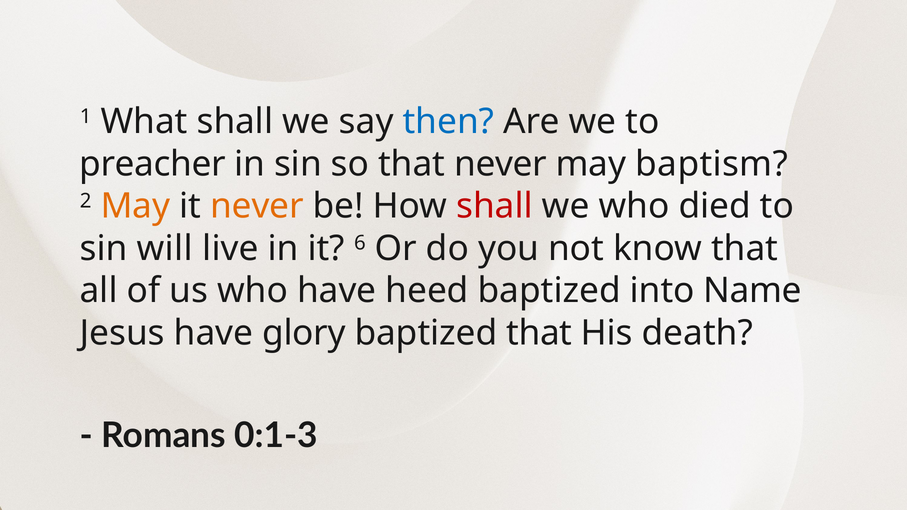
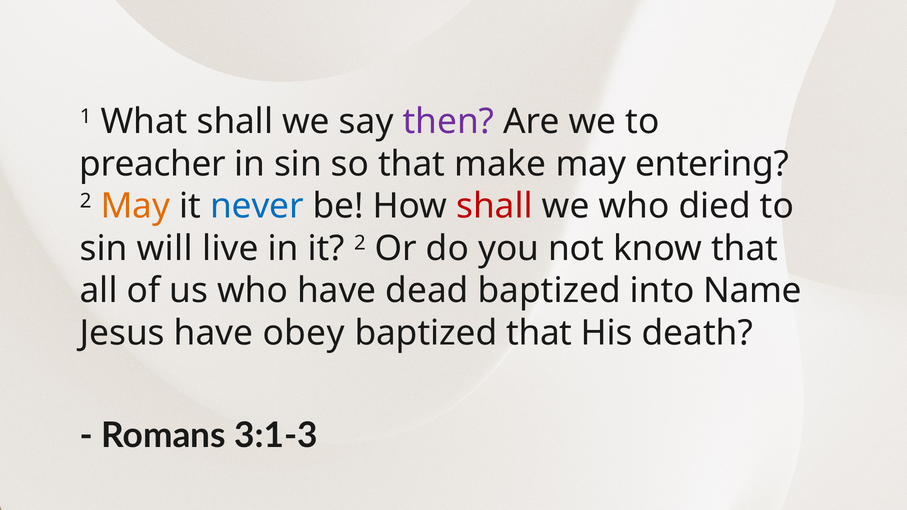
then colour: blue -> purple
that never: never -> make
baptism: baptism -> entering
never at (257, 206) colour: orange -> blue
it 6: 6 -> 2
heed: heed -> dead
glory: glory -> obey
0:1-3: 0:1-3 -> 3:1-3
